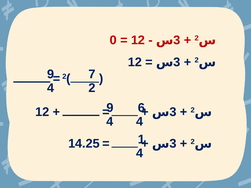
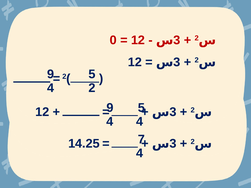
7 at (92, 74): 7 -> 5
12 6: 6 -> 5
1: 1 -> 7
